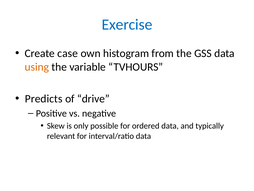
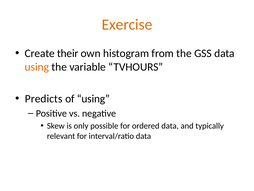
Exercise colour: blue -> orange
case: case -> their
of drive: drive -> using
